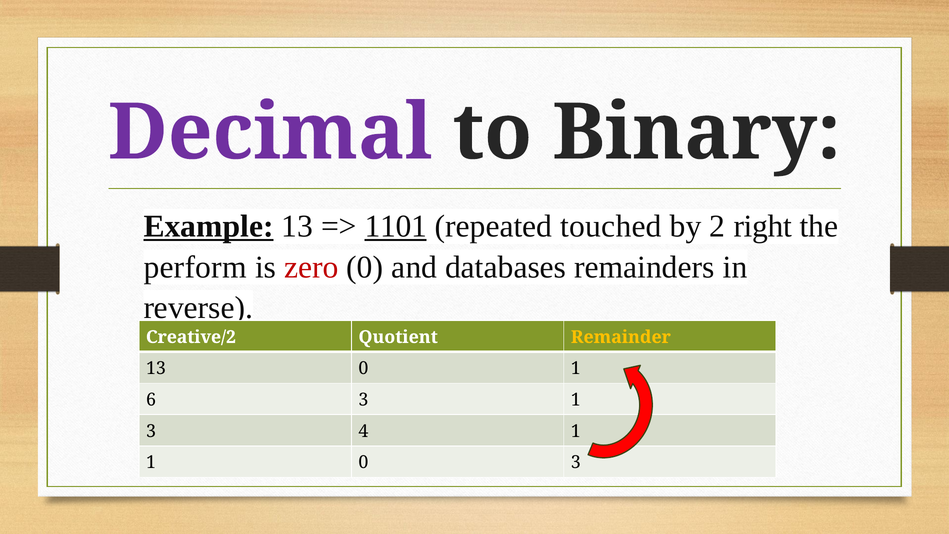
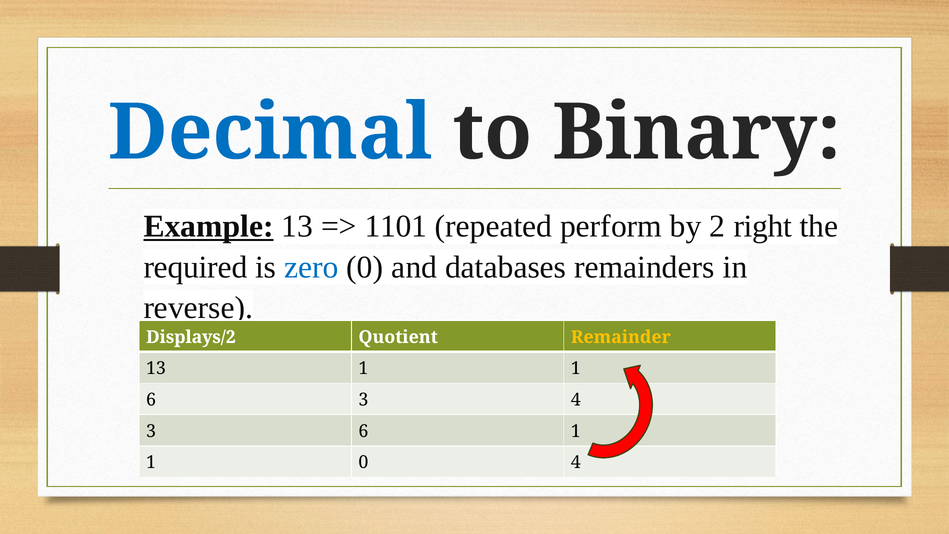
Decimal colour: purple -> blue
1101 underline: present -> none
touched: touched -> perform
perform: perform -> required
zero colour: red -> blue
Creative/2: Creative/2 -> Displays/2
13 0: 0 -> 1
3 1: 1 -> 4
3 4: 4 -> 6
0 3: 3 -> 4
